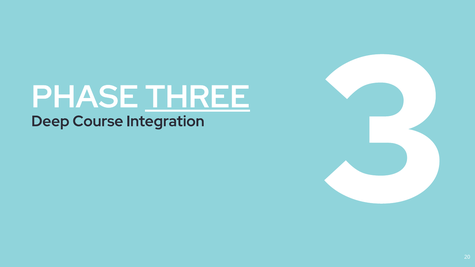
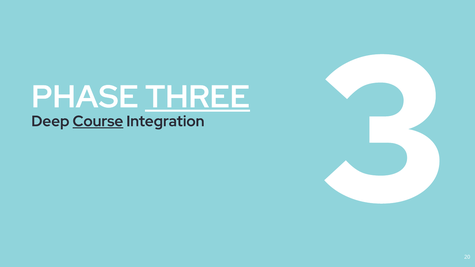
Course underline: none -> present
